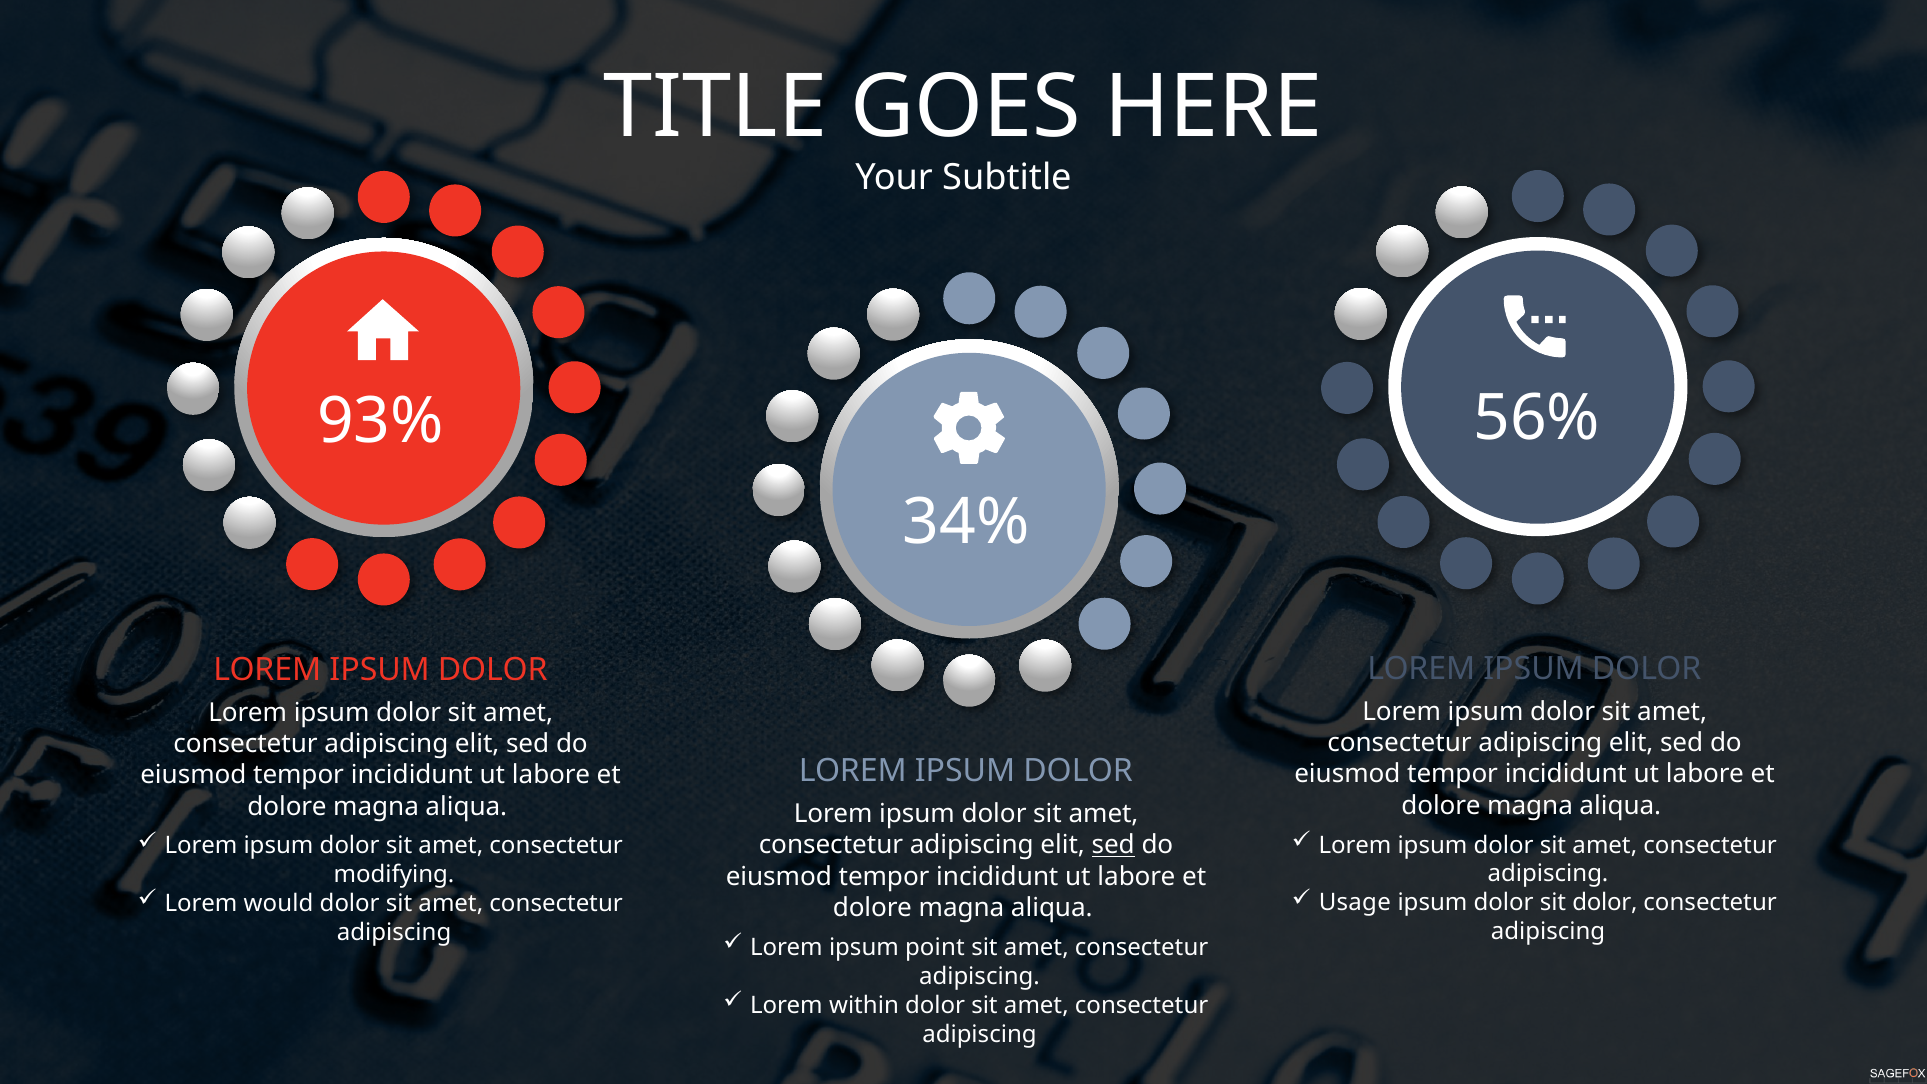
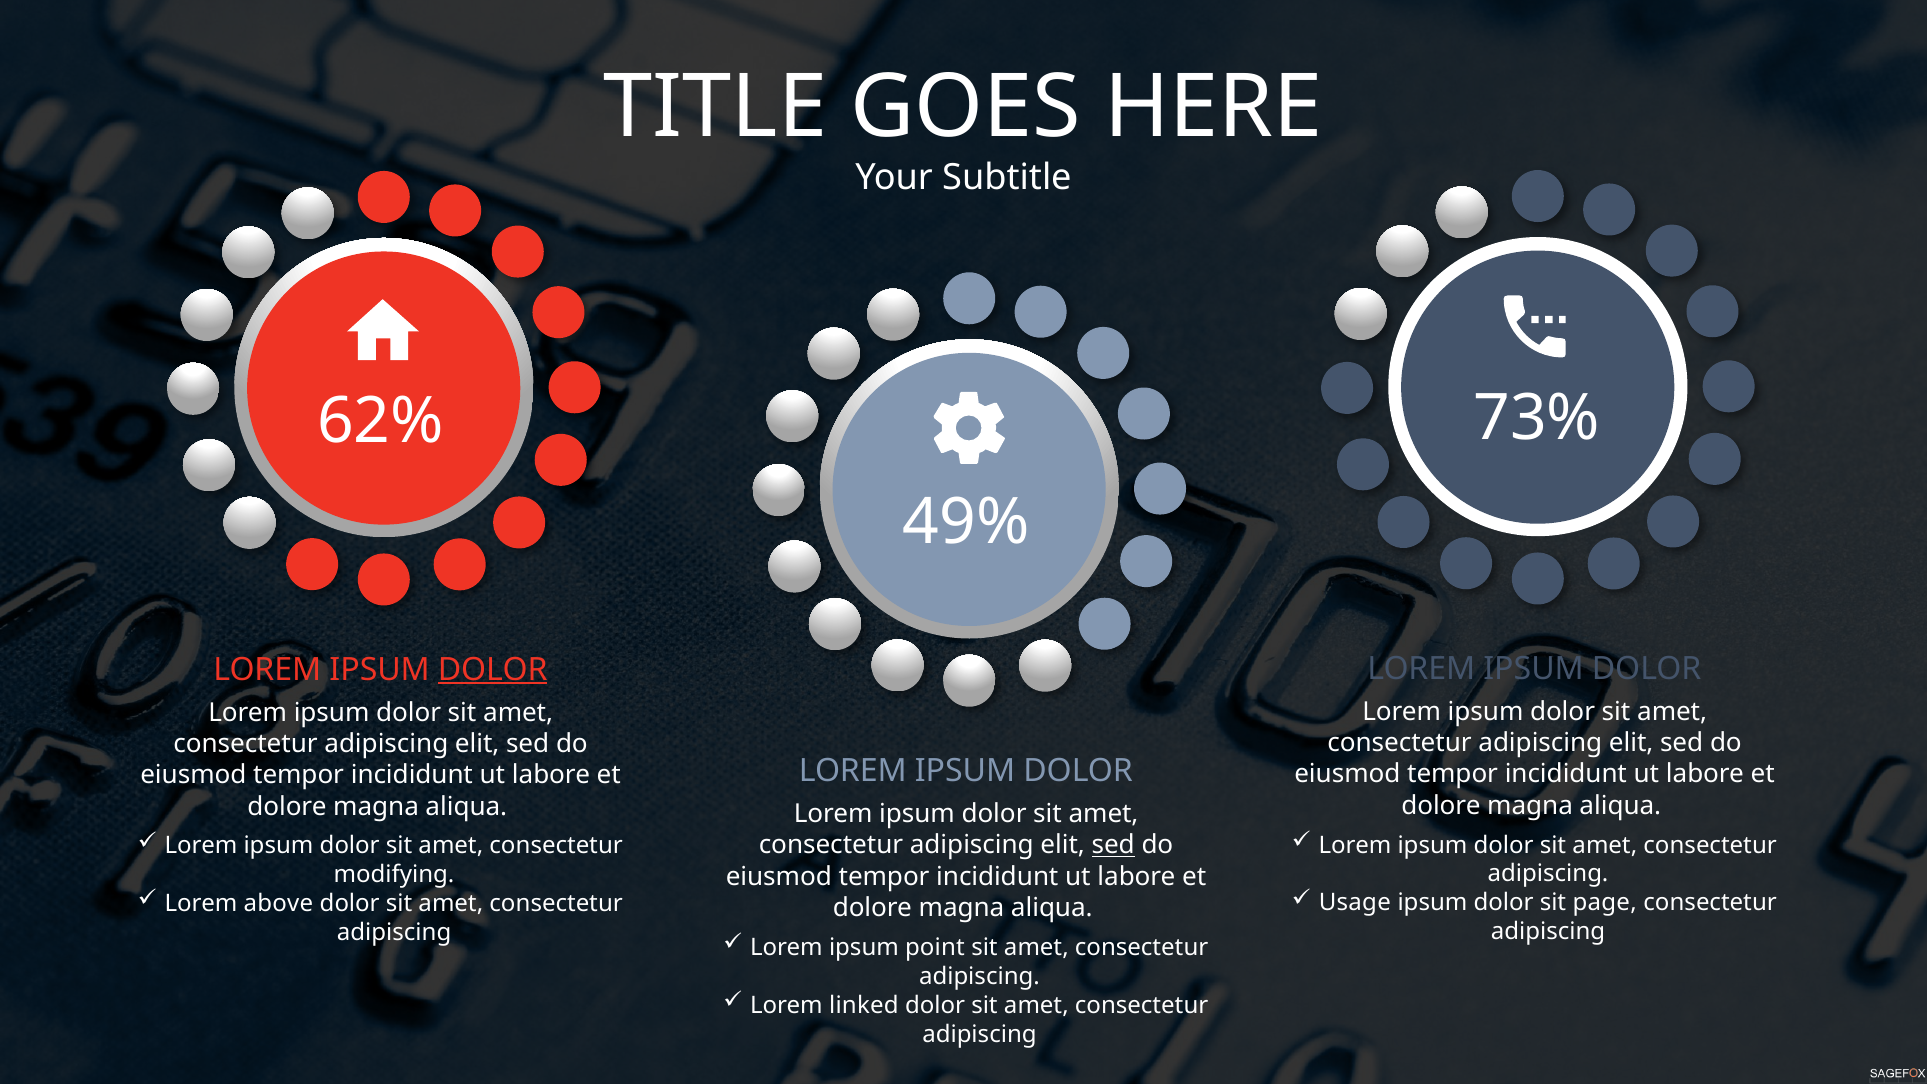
56%: 56% -> 73%
93%: 93% -> 62%
34%: 34% -> 49%
DOLOR at (493, 669) underline: none -> present
sit dolor: dolor -> page
would: would -> above
within: within -> linked
